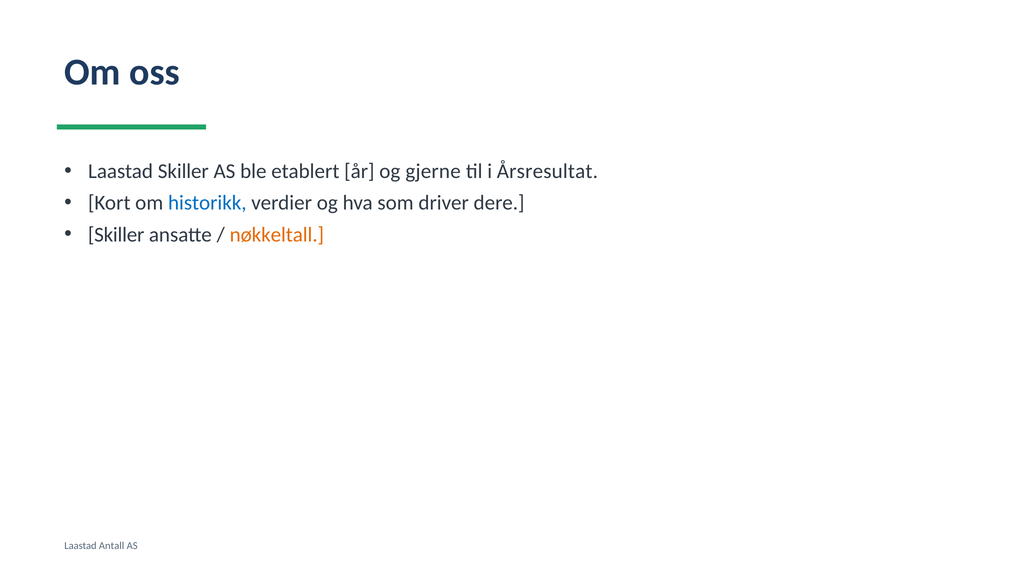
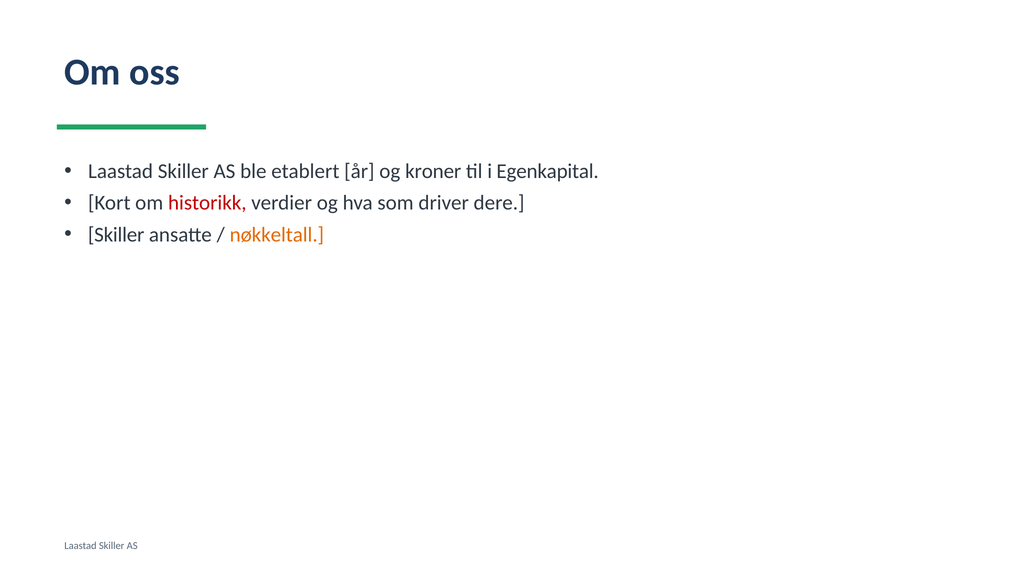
gjerne: gjerne -> kroner
Årsresultat: Årsresultat -> Egenkapital
historikk colour: blue -> red
Antall at (112, 546): Antall -> Skiller
